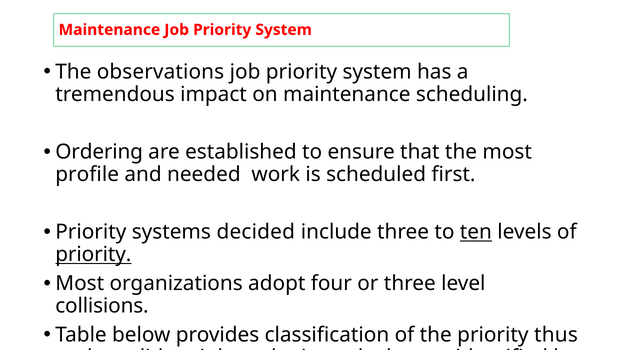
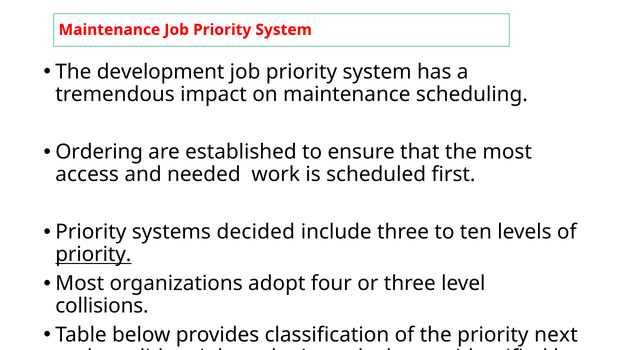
observations: observations -> development
profile: profile -> access
ten underline: present -> none
thus: thus -> next
